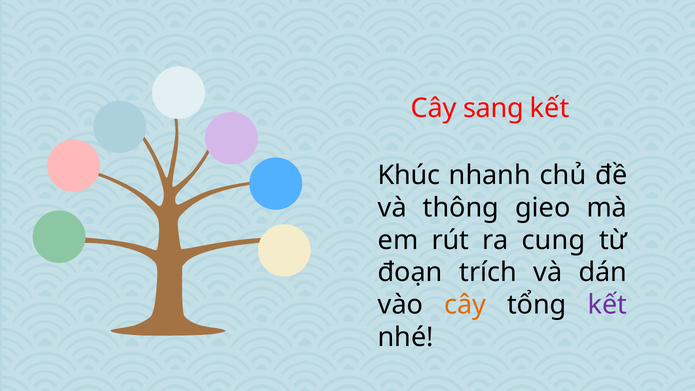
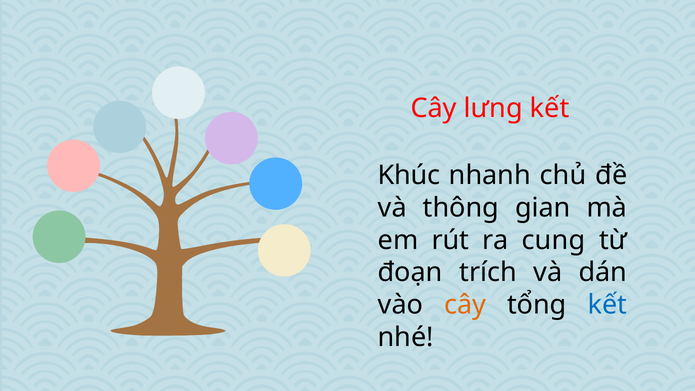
sang: sang -> lưng
gieo: gieo -> gian
kết at (607, 305) colour: purple -> blue
